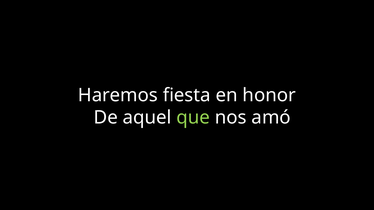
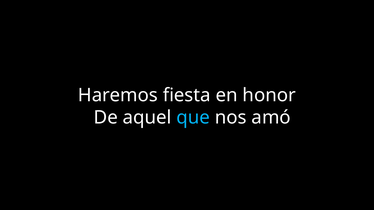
que colour: light green -> light blue
